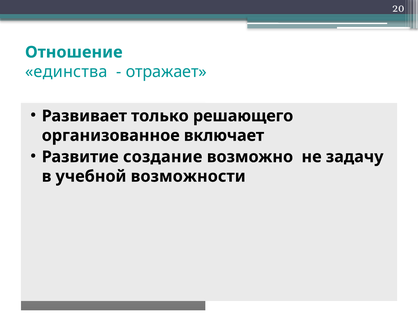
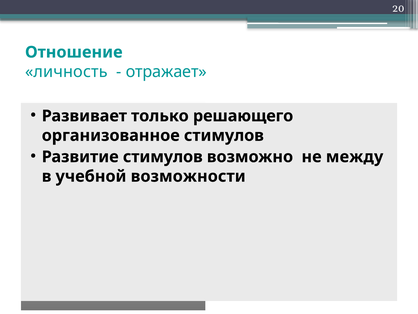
единства: единства -> личность
включает at (224, 135): включает -> стимулов
создание at (163, 157): создание -> стимулов
задачу: задачу -> между
